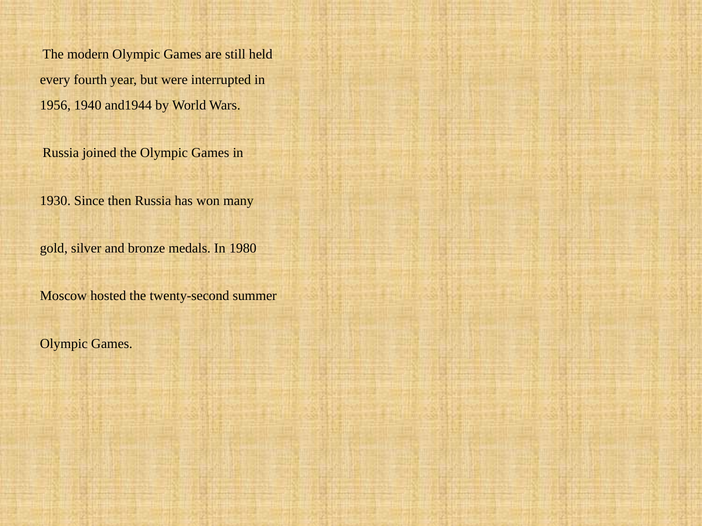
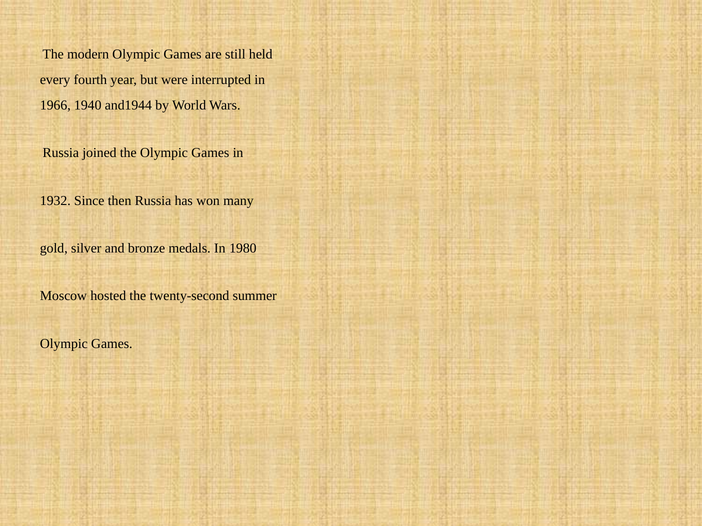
1956: 1956 -> 1966
1930: 1930 -> 1932
